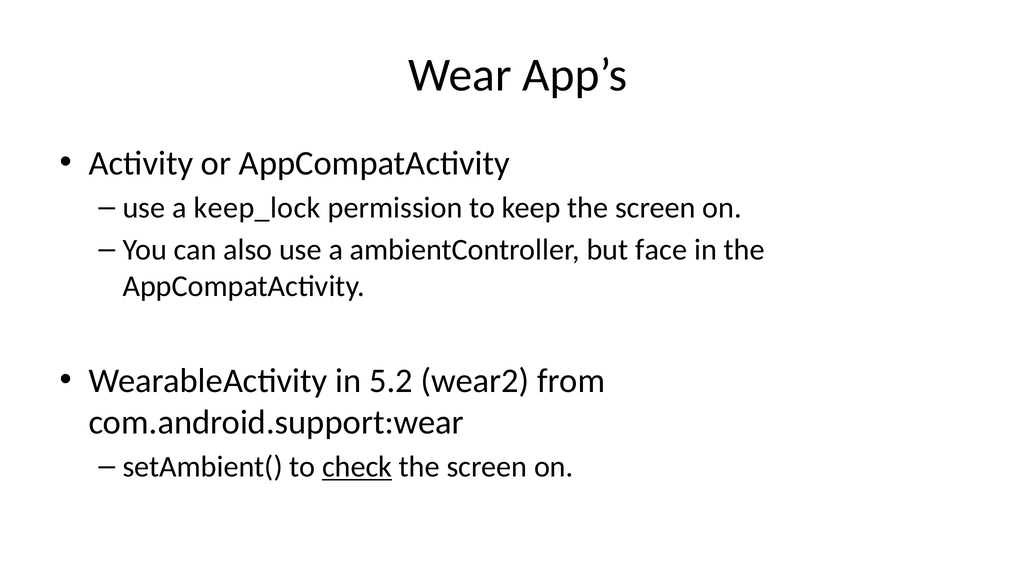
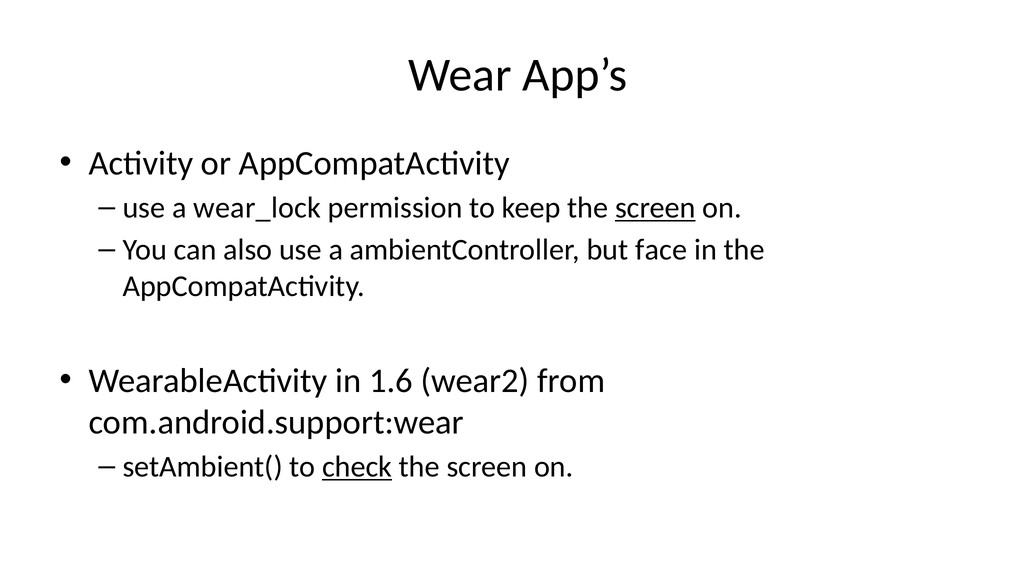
keep_lock: keep_lock -> wear_lock
screen at (655, 208) underline: none -> present
5.2: 5.2 -> 1.6
